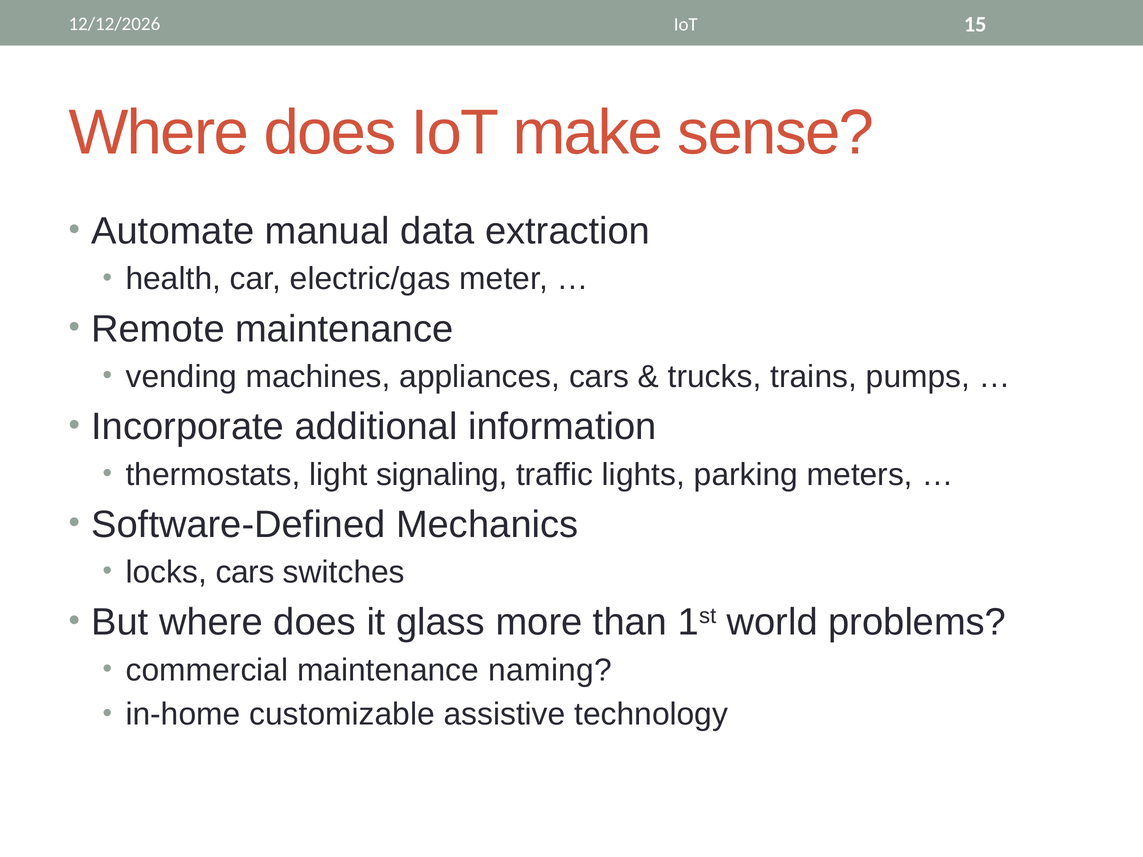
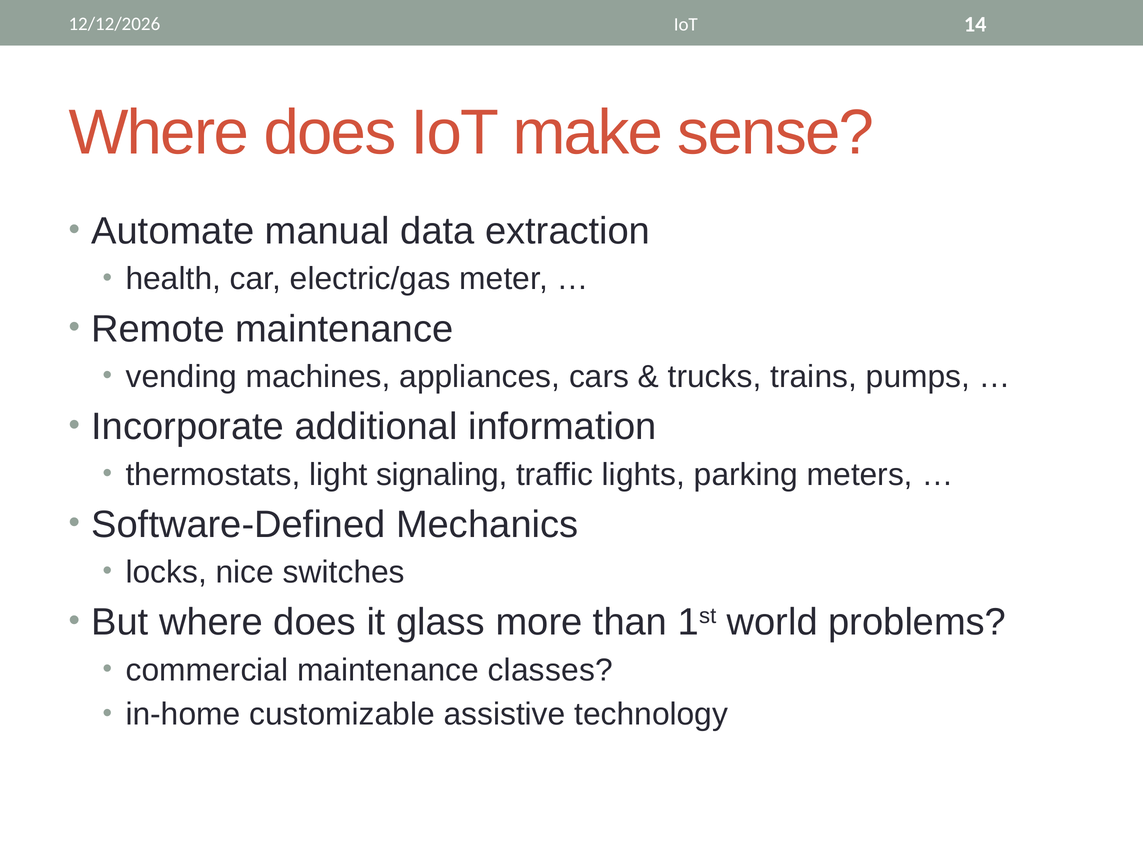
15: 15 -> 14
locks cars: cars -> nice
naming: naming -> classes
